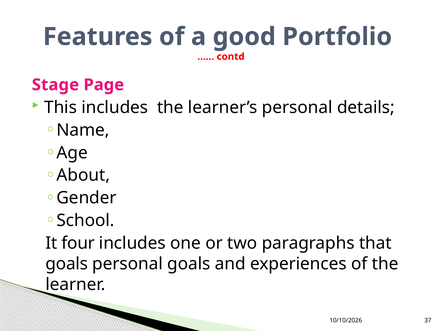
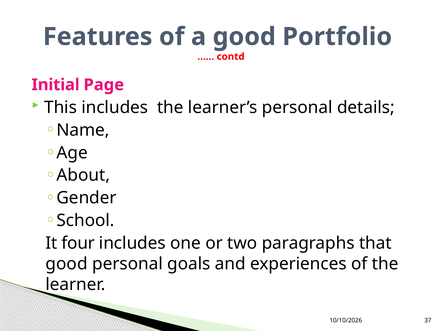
Stage: Stage -> Initial
goals at (67, 264): goals -> good
